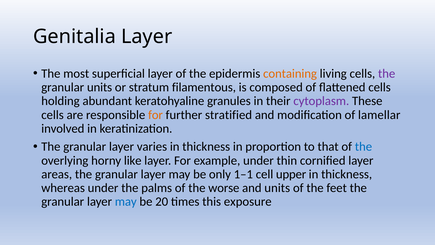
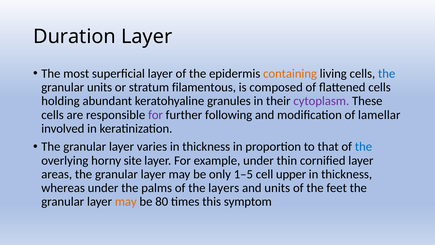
Genitalia: Genitalia -> Duration
the at (387, 74) colour: purple -> blue
for at (156, 115) colour: orange -> purple
stratified: stratified -> following
like: like -> site
1–1: 1–1 -> 1–5
worse: worse -> layers
may at (126, 201) colour: blue -> orange
20: 20 -> 80
exposure: exposure -> symptom
